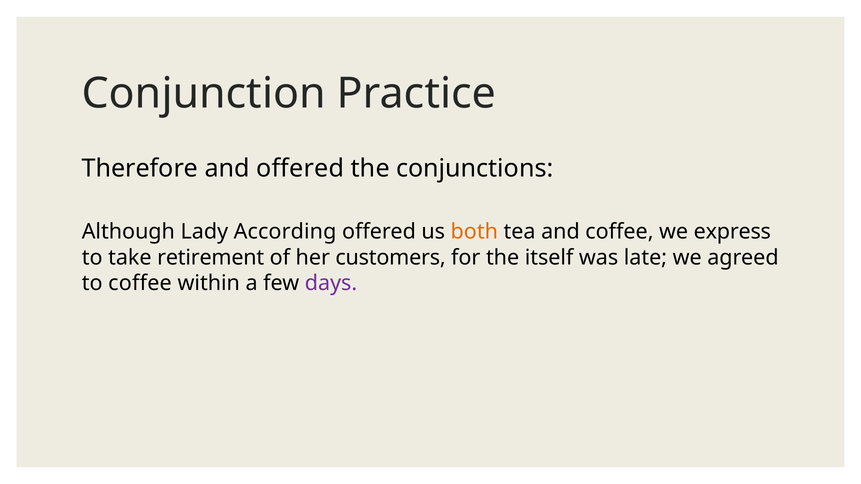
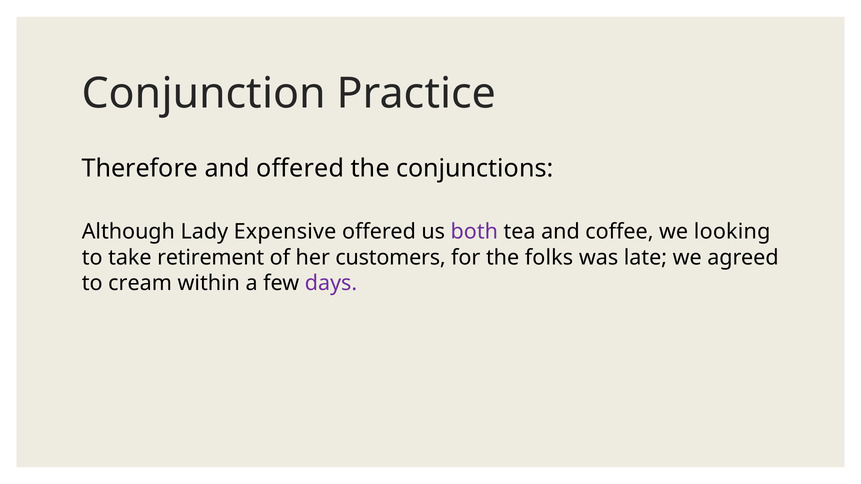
According: According -> Expensive
both colour: orange -> purple
express: express -> looking
itself: itself -> folks
to coffee: coffee -> cream
